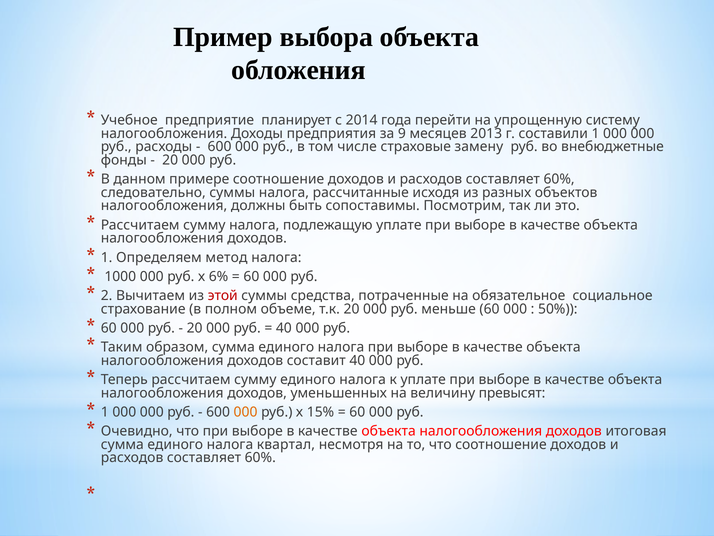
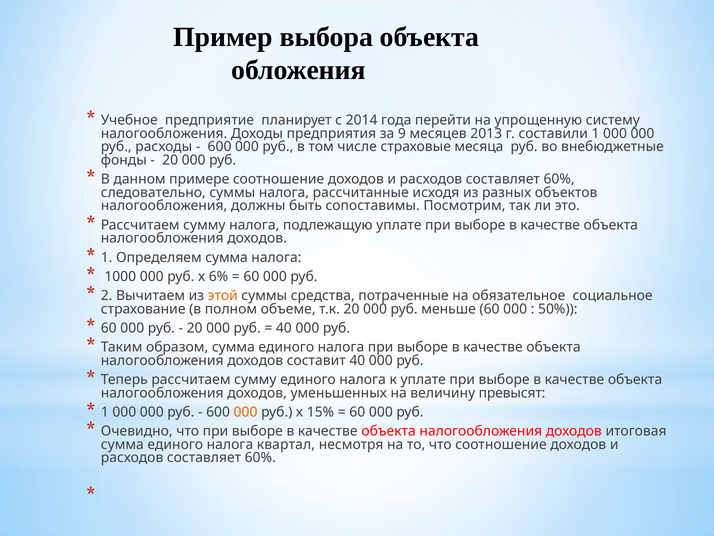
замену: замену -> месяца
Определяем метод: метод -> сумма
этой colour: red -> orange
